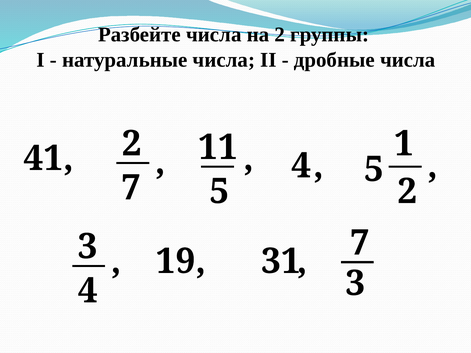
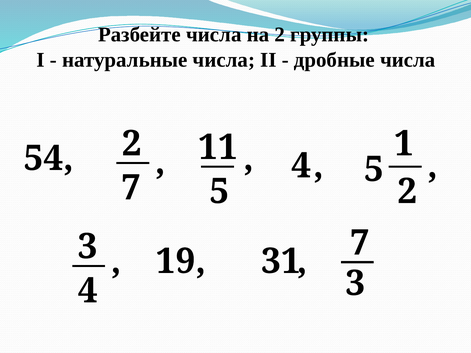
41: 41 -> 54
